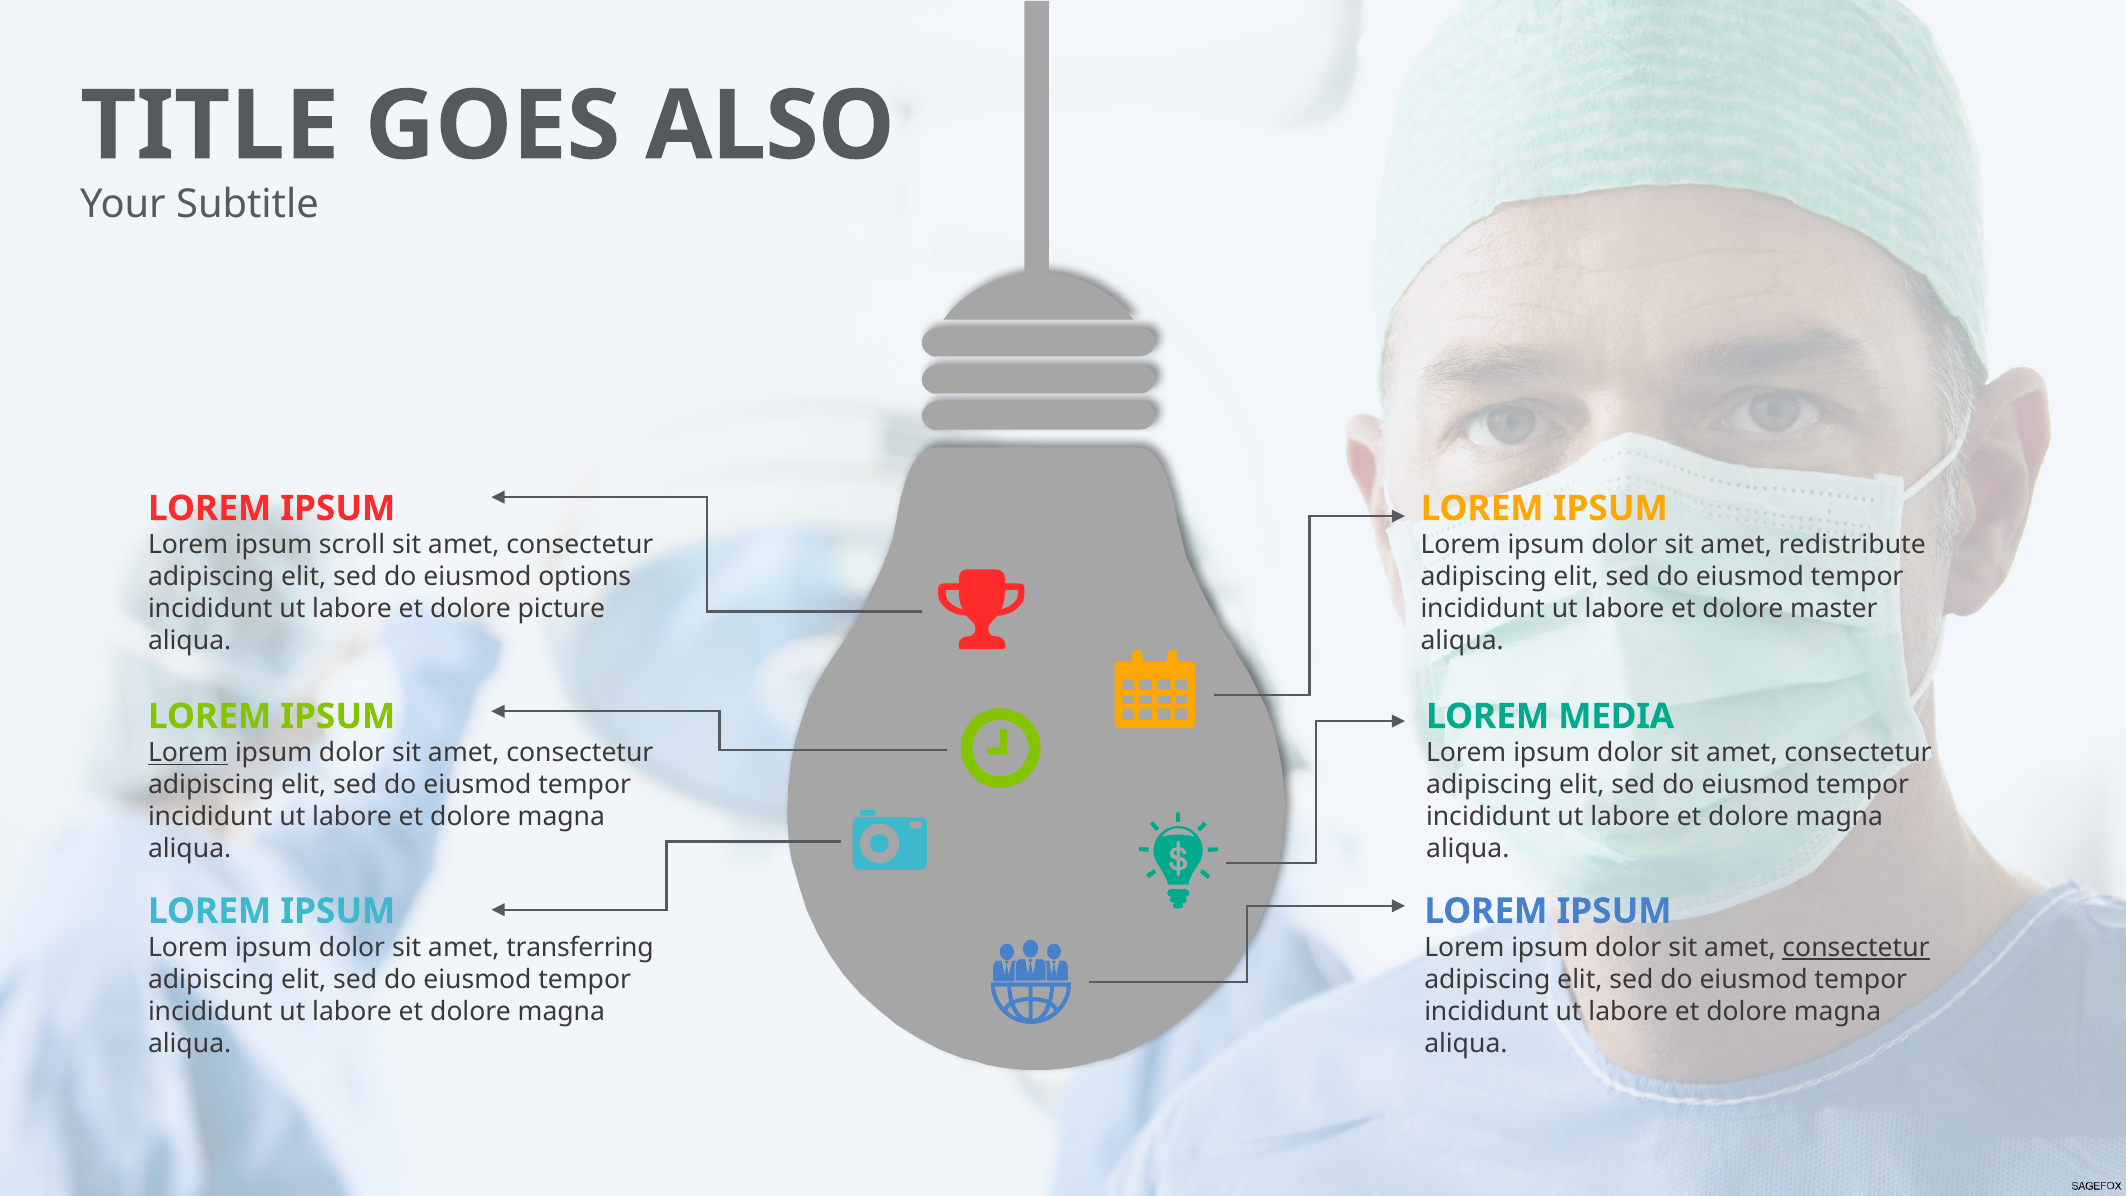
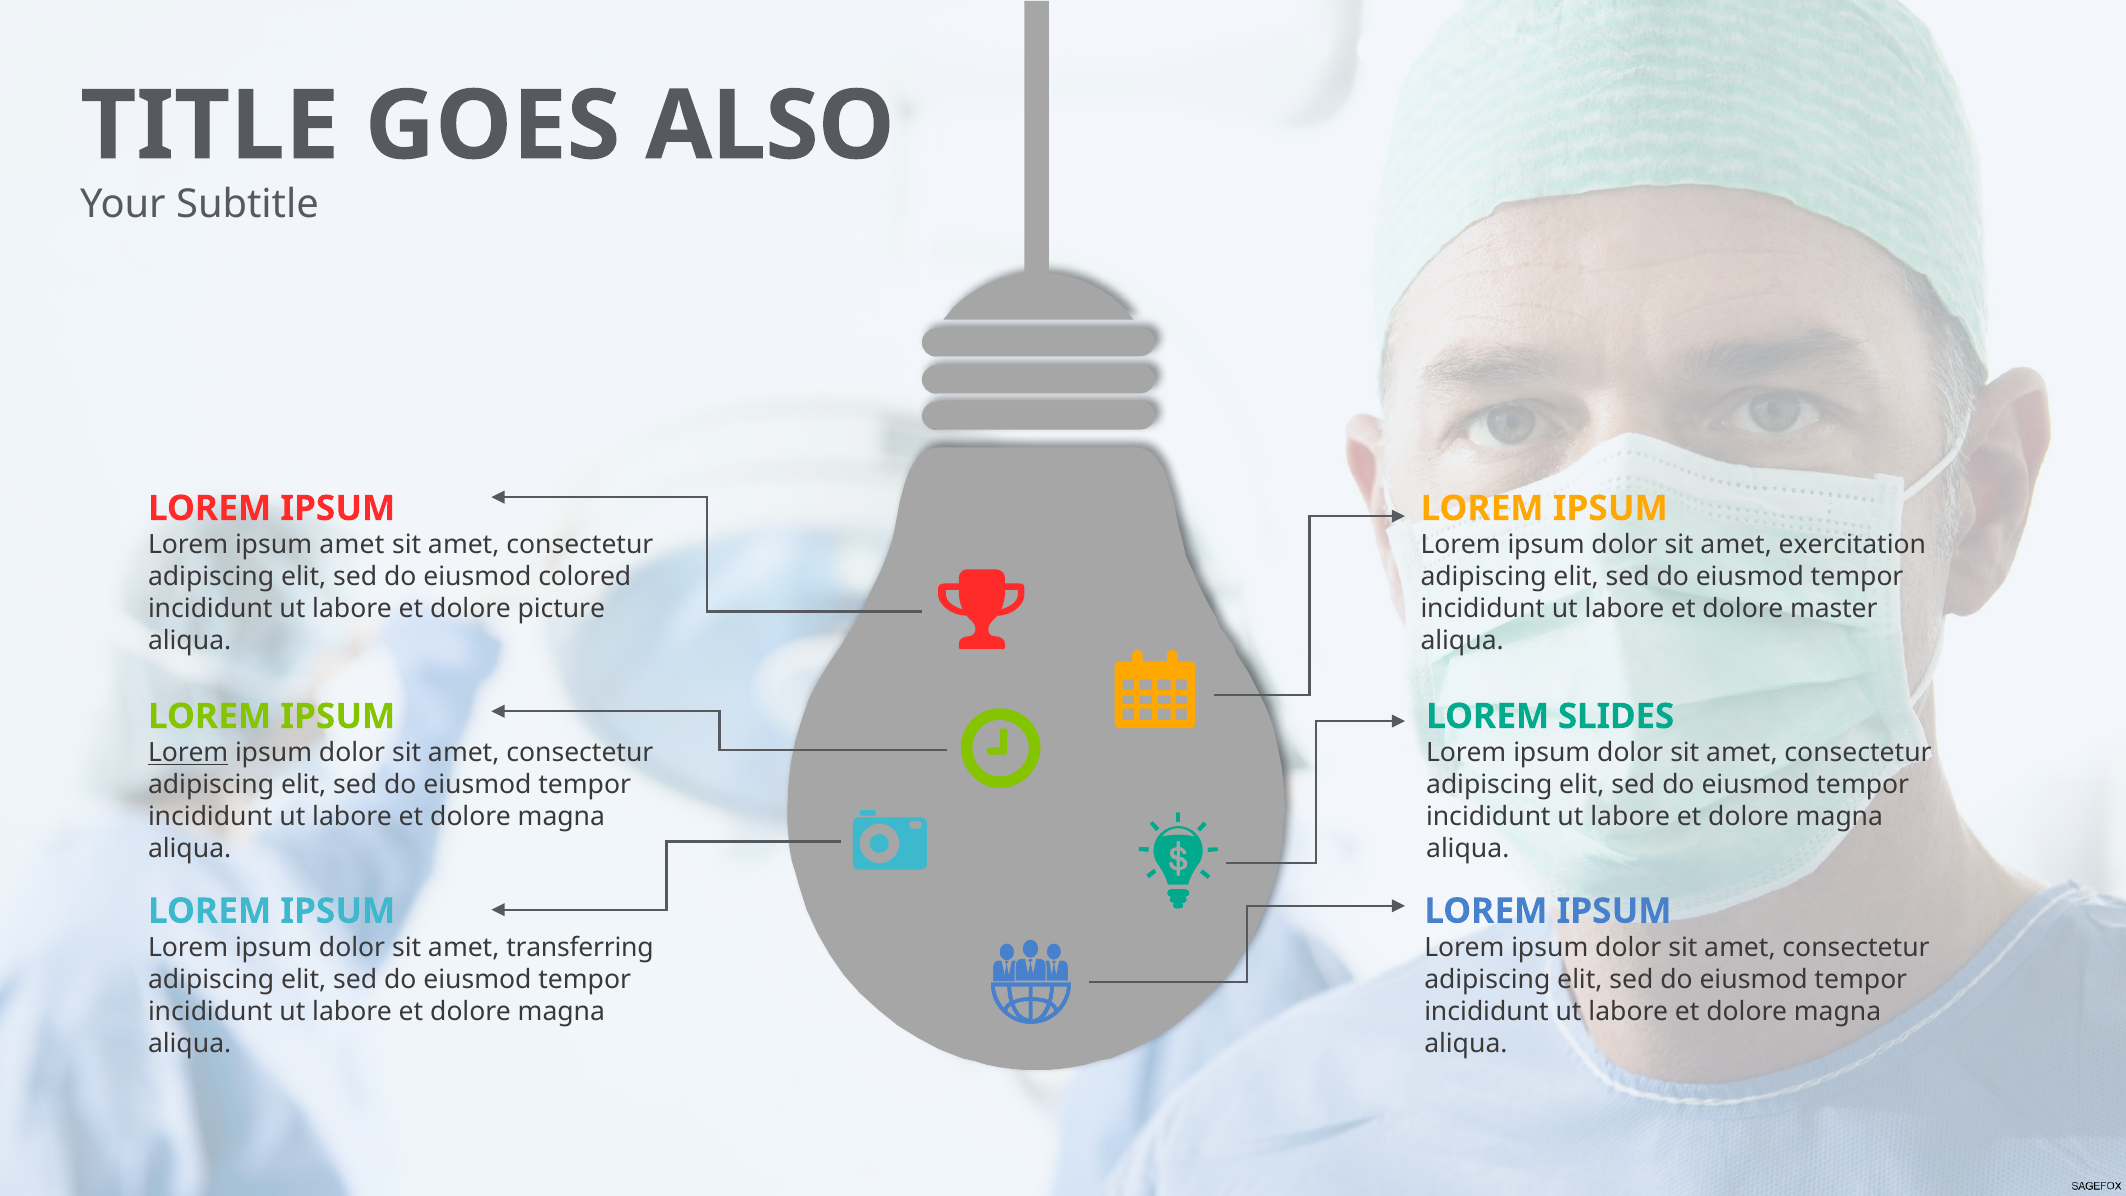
ipsum scroll: scroll -> amet
redistribute: redistribute -> exercitation
options: options -> colored
MEDIA: MEDIA -> SLIDES
consectetur at (1856, 948) underline: present -> none
